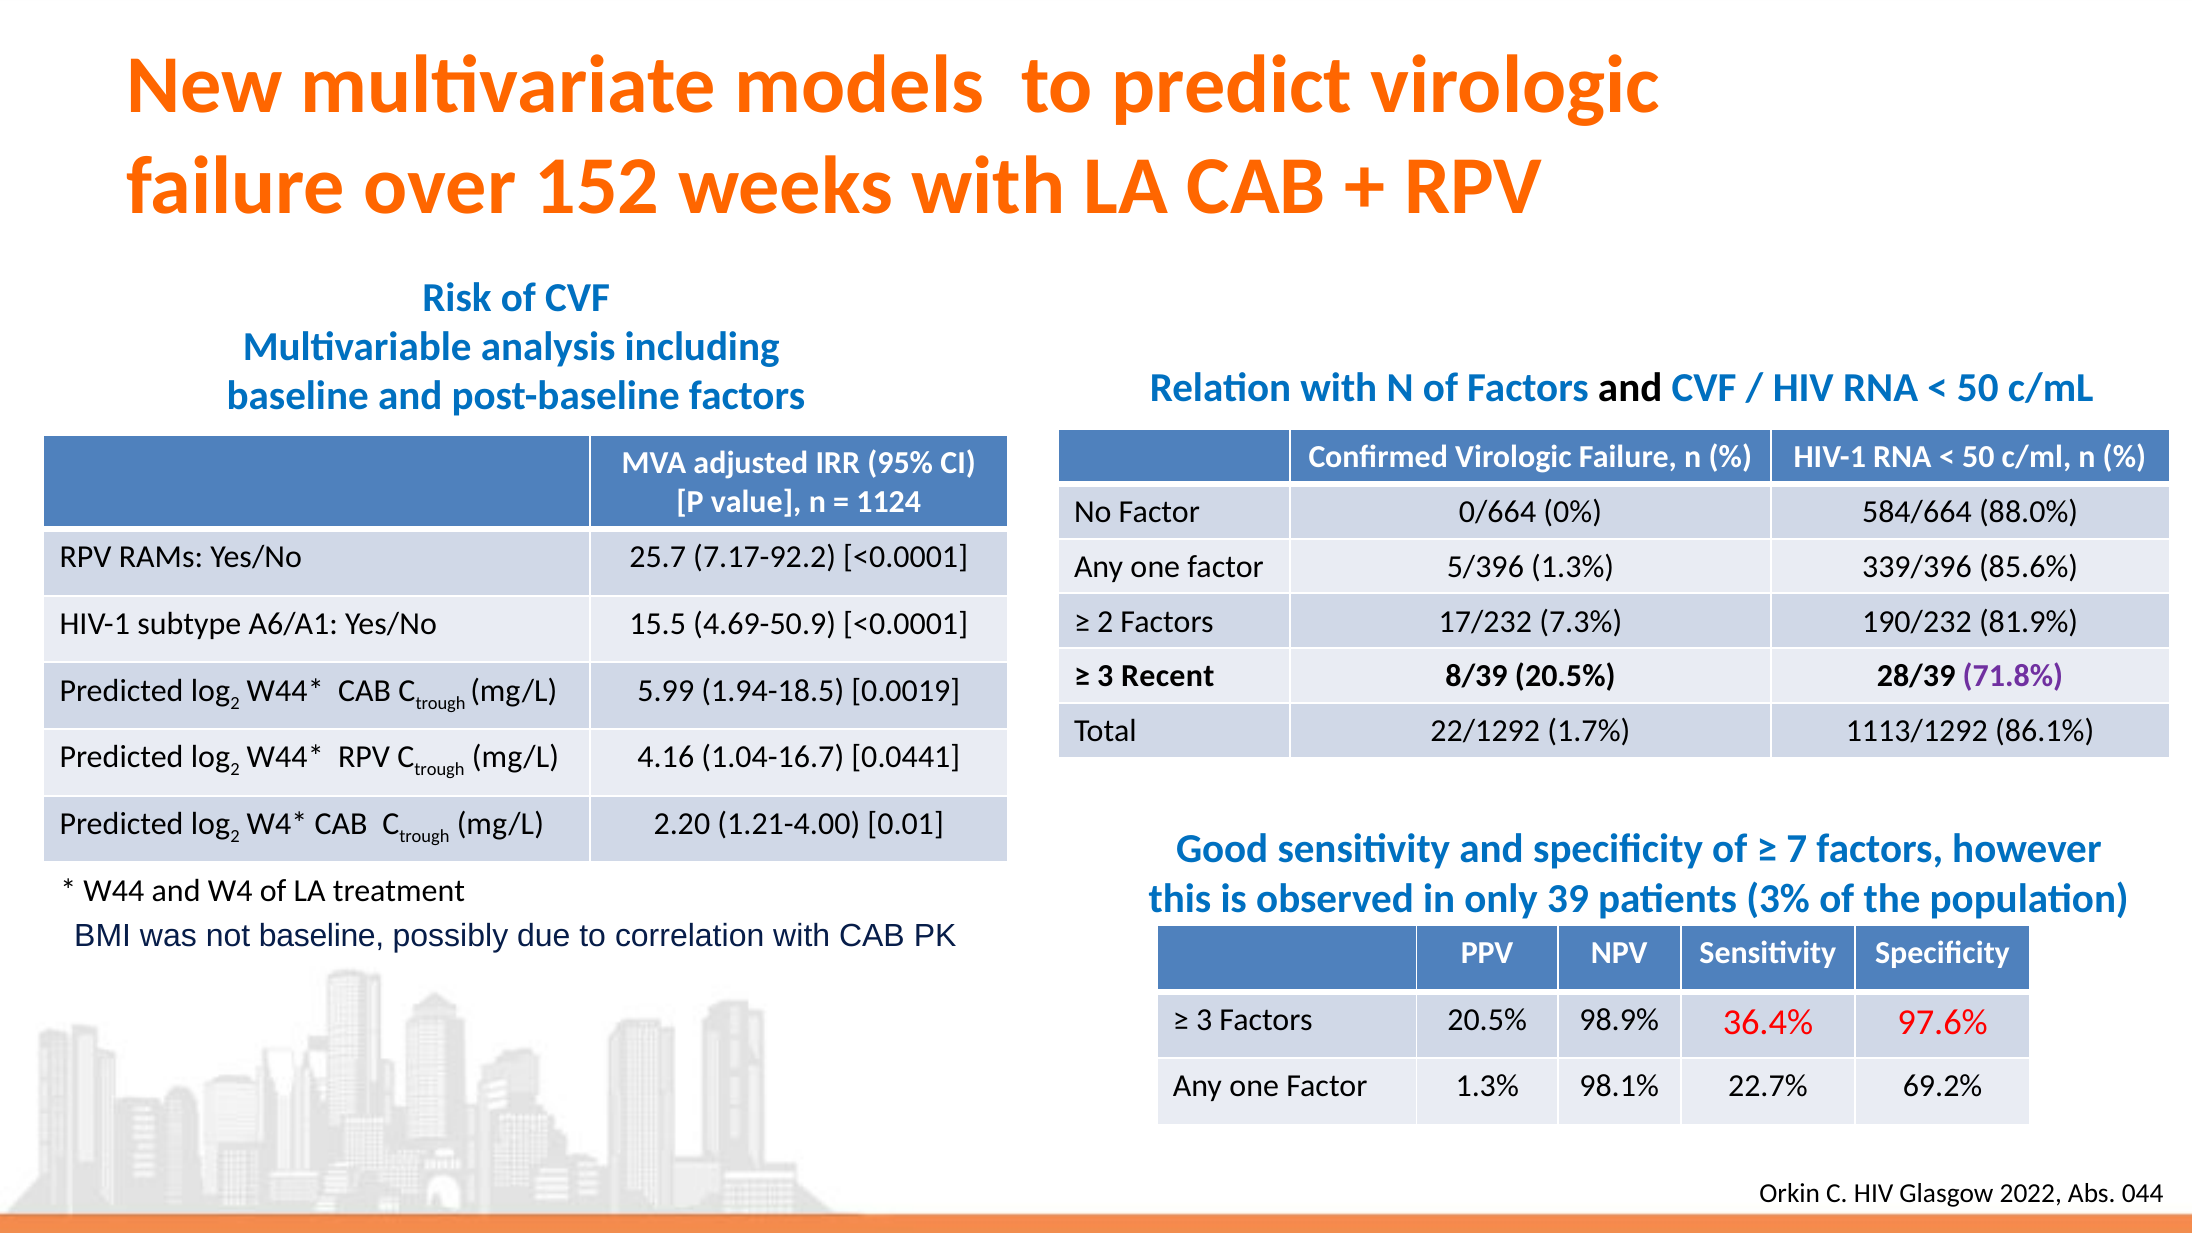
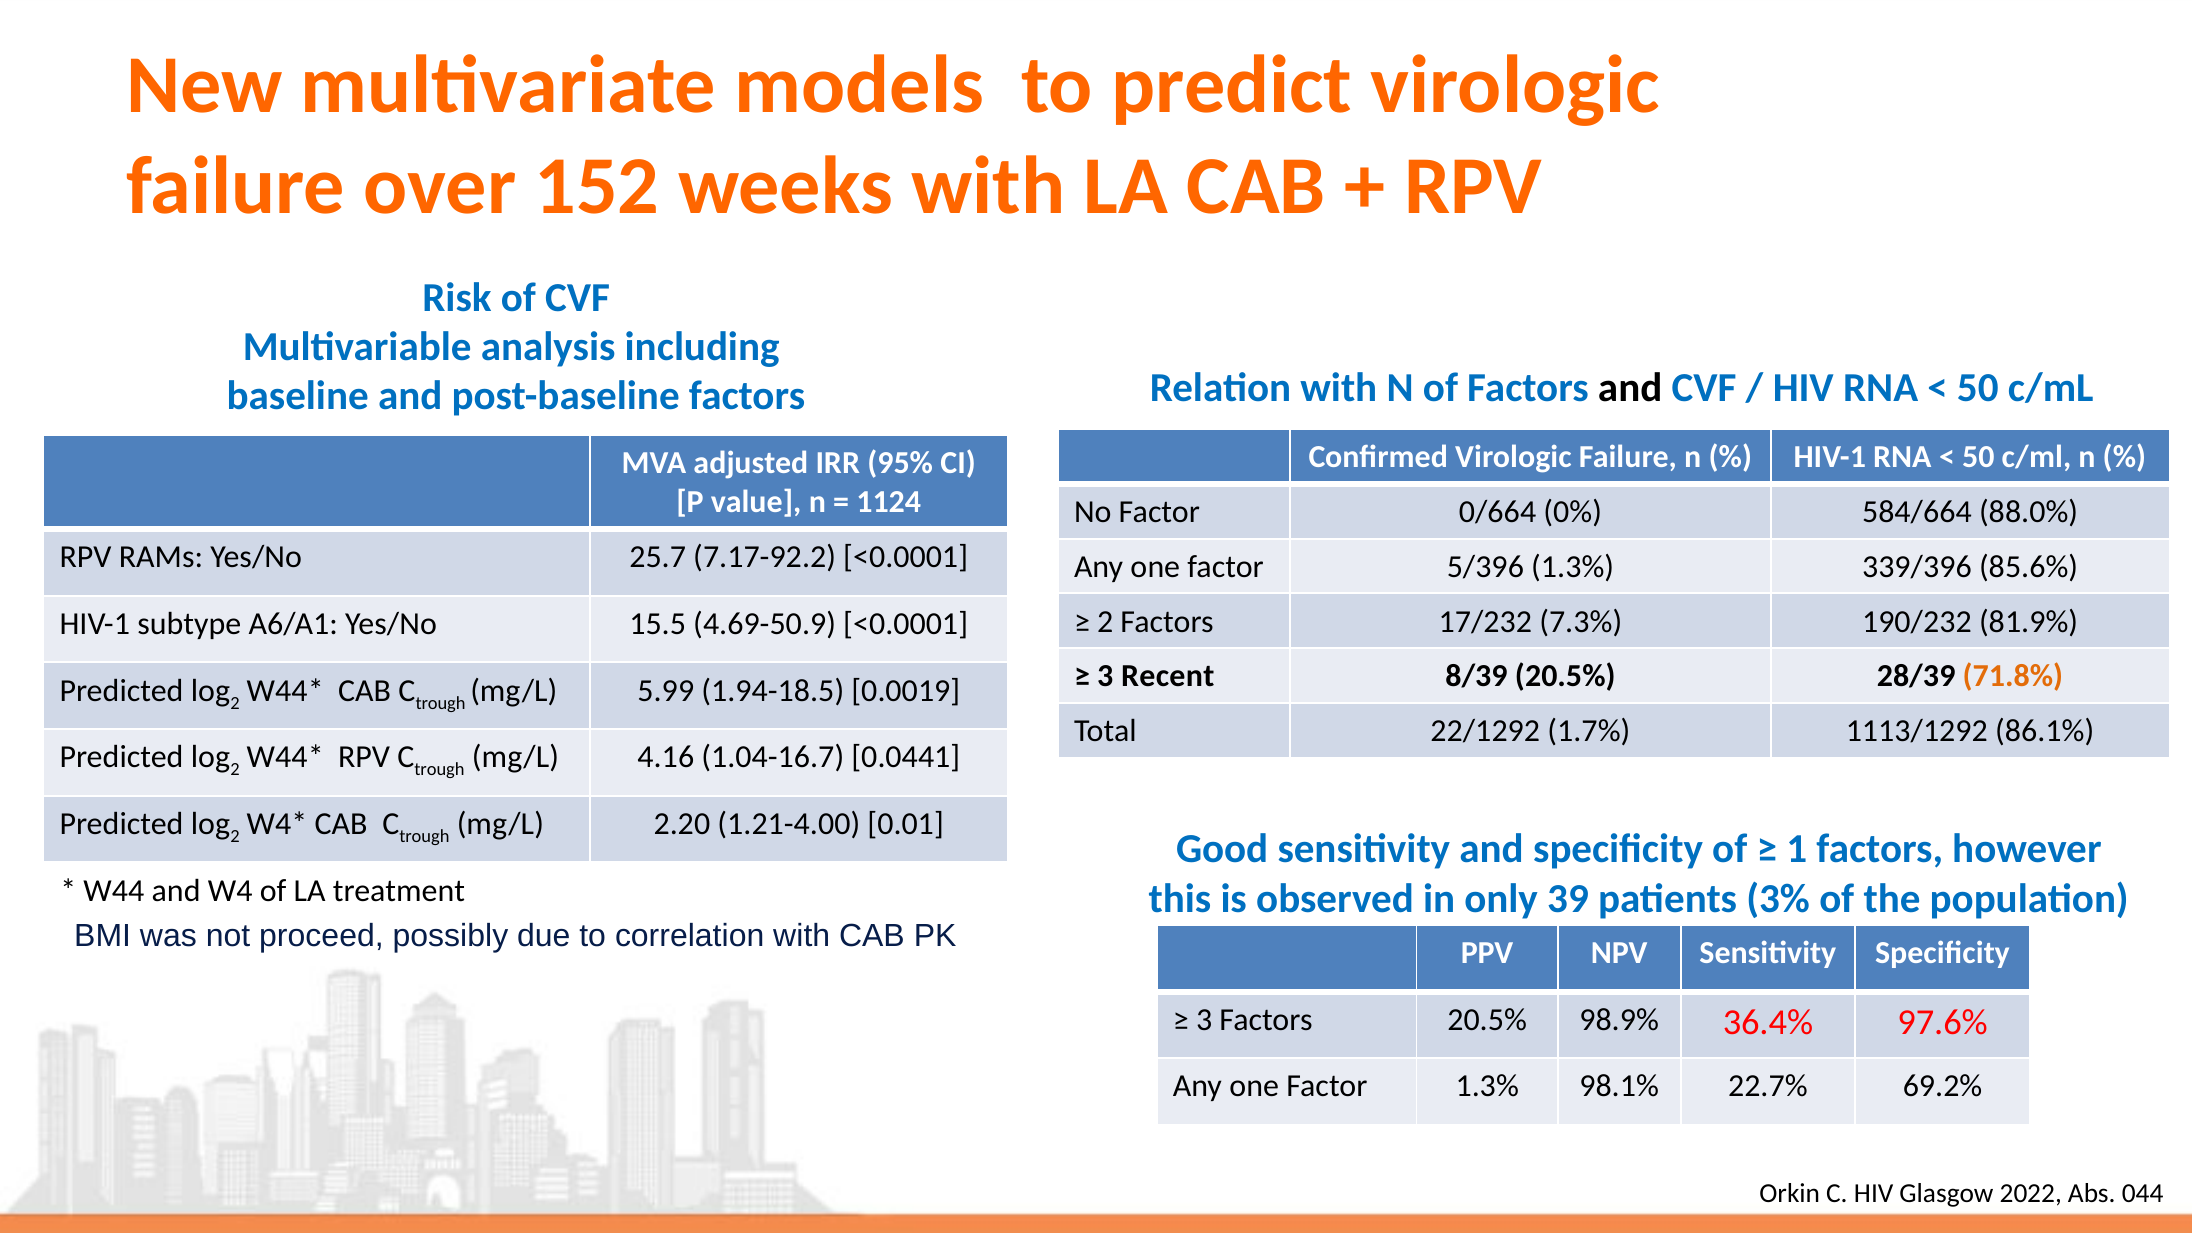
71.8% colour: purple -> orange
7: 7 -> 1
not baseline: baseline -> proceed
